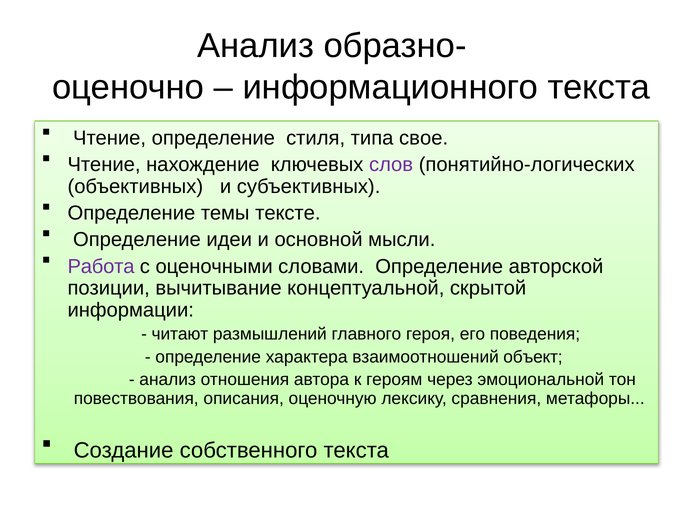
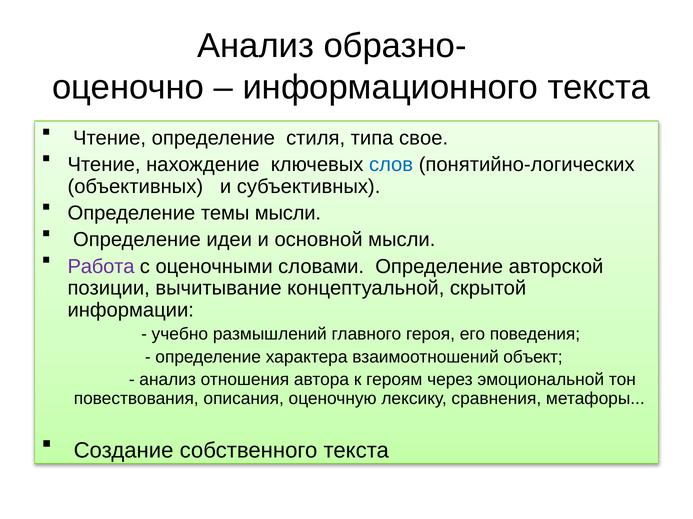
слов colour: purple -> blue
темы тексте: тексте -> мысли
читают: читают -> учебно
